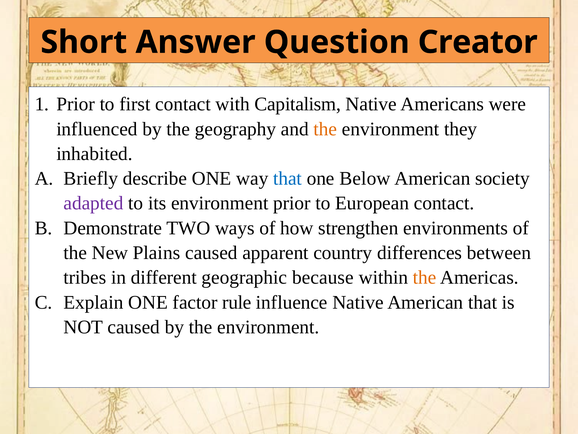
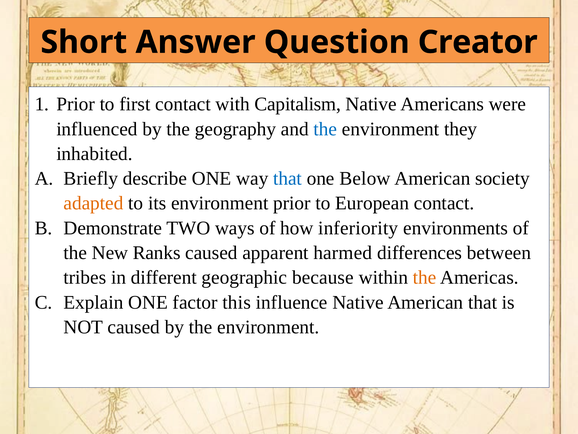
the at (325, 129) colour: orange -> blue
adapted colour: purple -> orange
strengthen: strengthen -> inferiority
Plains: Plains -> Ranks
country: country -> harmed
rule: rule -> this
